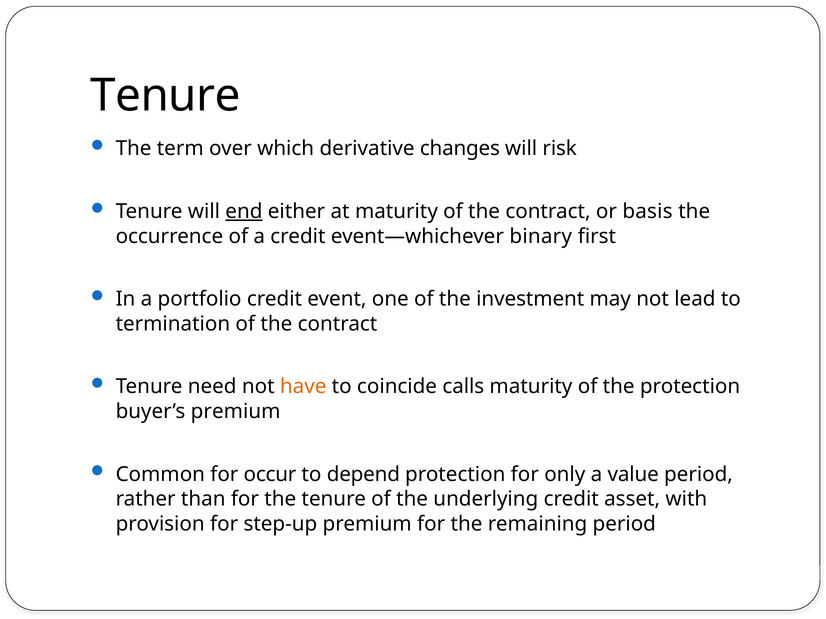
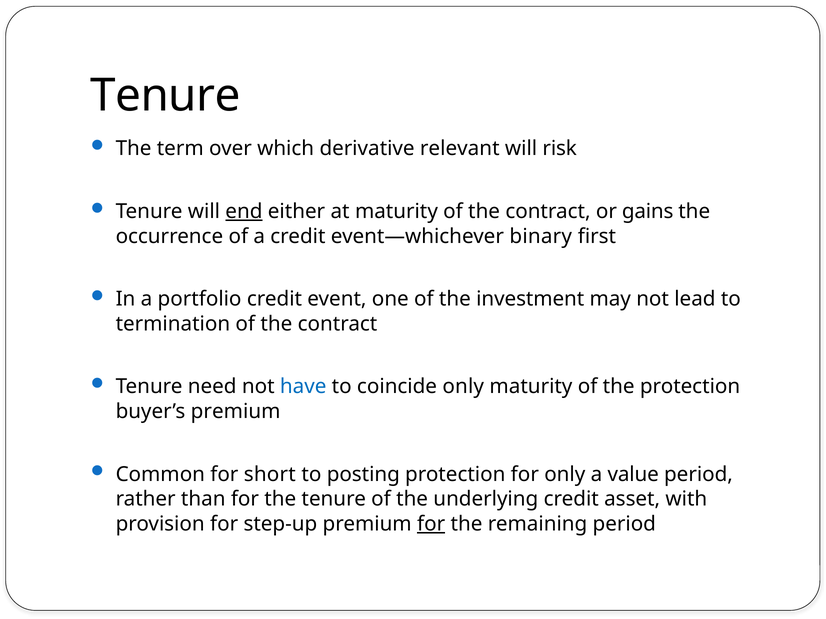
changes: changes -> relevant
basis: basis -> gains
have colour: orange -> blue
coincide calls: calls -> only
occur: occur -> short
depend: depend -> posting
for at (431, 524) underline: none -> present
